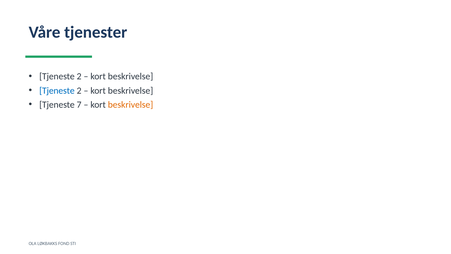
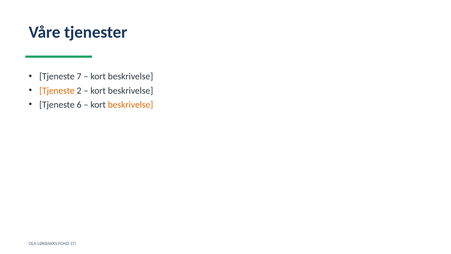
2 at (79, 76): 2 -> 7
Tjeneste at (57, 90) colour: blue -> orange
7: 7 -> 6
